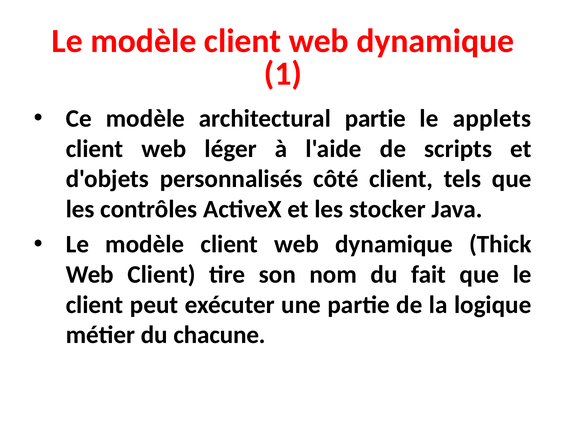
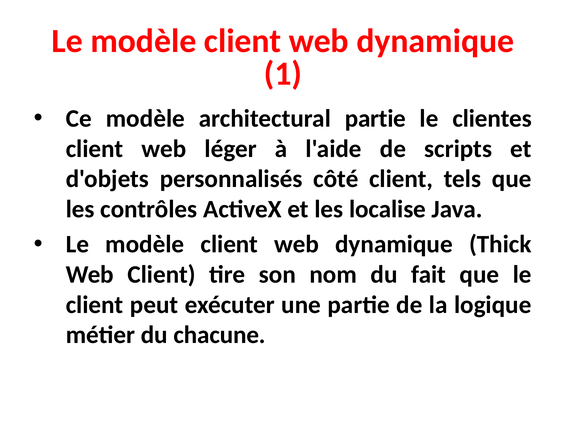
applets: applets -> clientes
stocker: stocker -> localise
